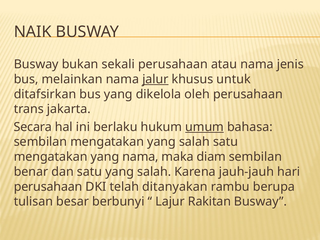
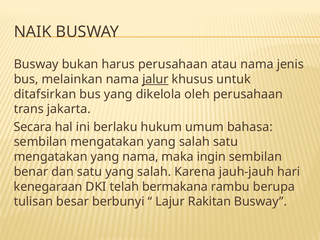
sekali: sekali -> harus
umum underline: present -> none
diam: diam -> ingin
perusahaan at (48, 187): perusahaan -> kenegaraan
ditanyakan: ditanyakan -> bermakana
